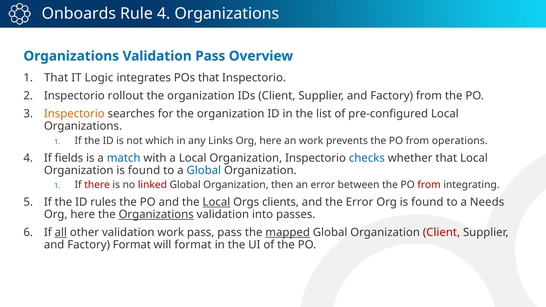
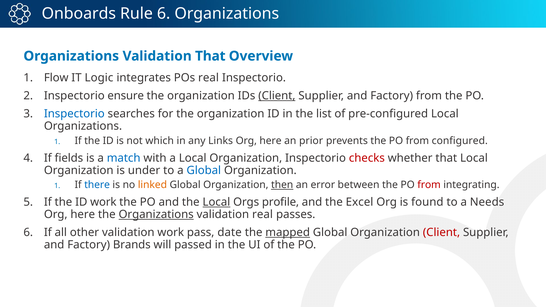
Rule 4: 4 -> 6
Validation Pass: Pass -> That
That at (56, 78): That -> Flow
POs that: that -> real
rollout: rollout -> ensure
Client at (277, 96) underline: none -> present
Inspectorio at (74, 114) colour: orange -> blue
an work: work -> prior
operations: operations -> configured
checks colour: blue -> red
Organization is found: found -> under
there colour: red -> blue
linked colour: red -> orange
then underline: none -> present
ID rules: rules -> work
clients: clients -> profile
the Error: Error -> Excel
validation into: into -> real
all underline: present -> none
pass pass: pass -> date
Factory Format: Format -> Brands
will format: format -> passed
